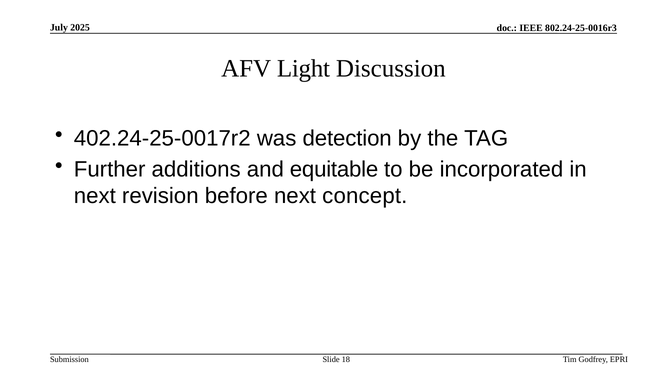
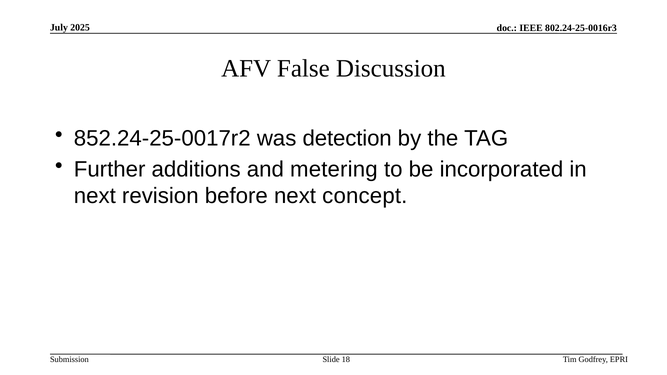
Light: Light -> False
402.24-25-0017r2: 402.24-25-0017r2 -> 852.24-25-0017r2
equitable: equitable -> metering
